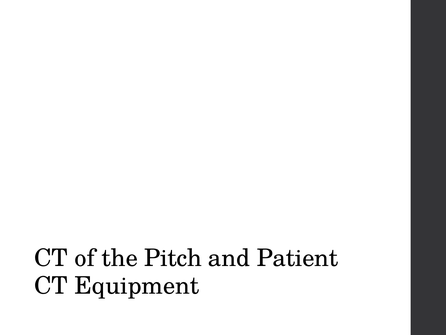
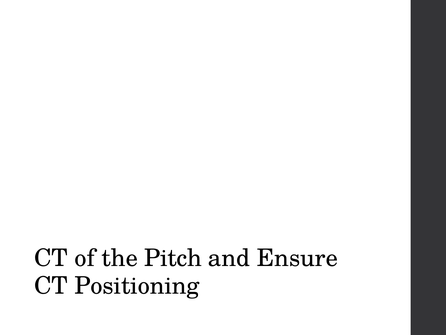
Patient: Patient -> Ensure
Equipment: Equipment -> Positioning
